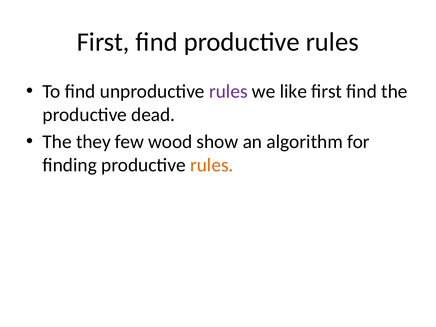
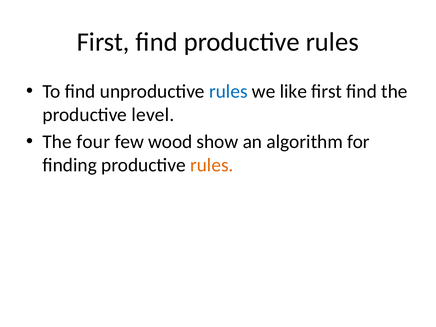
rules at (228, 91) colour: purple -> blue
dead: dead -> level
they: they -> four
